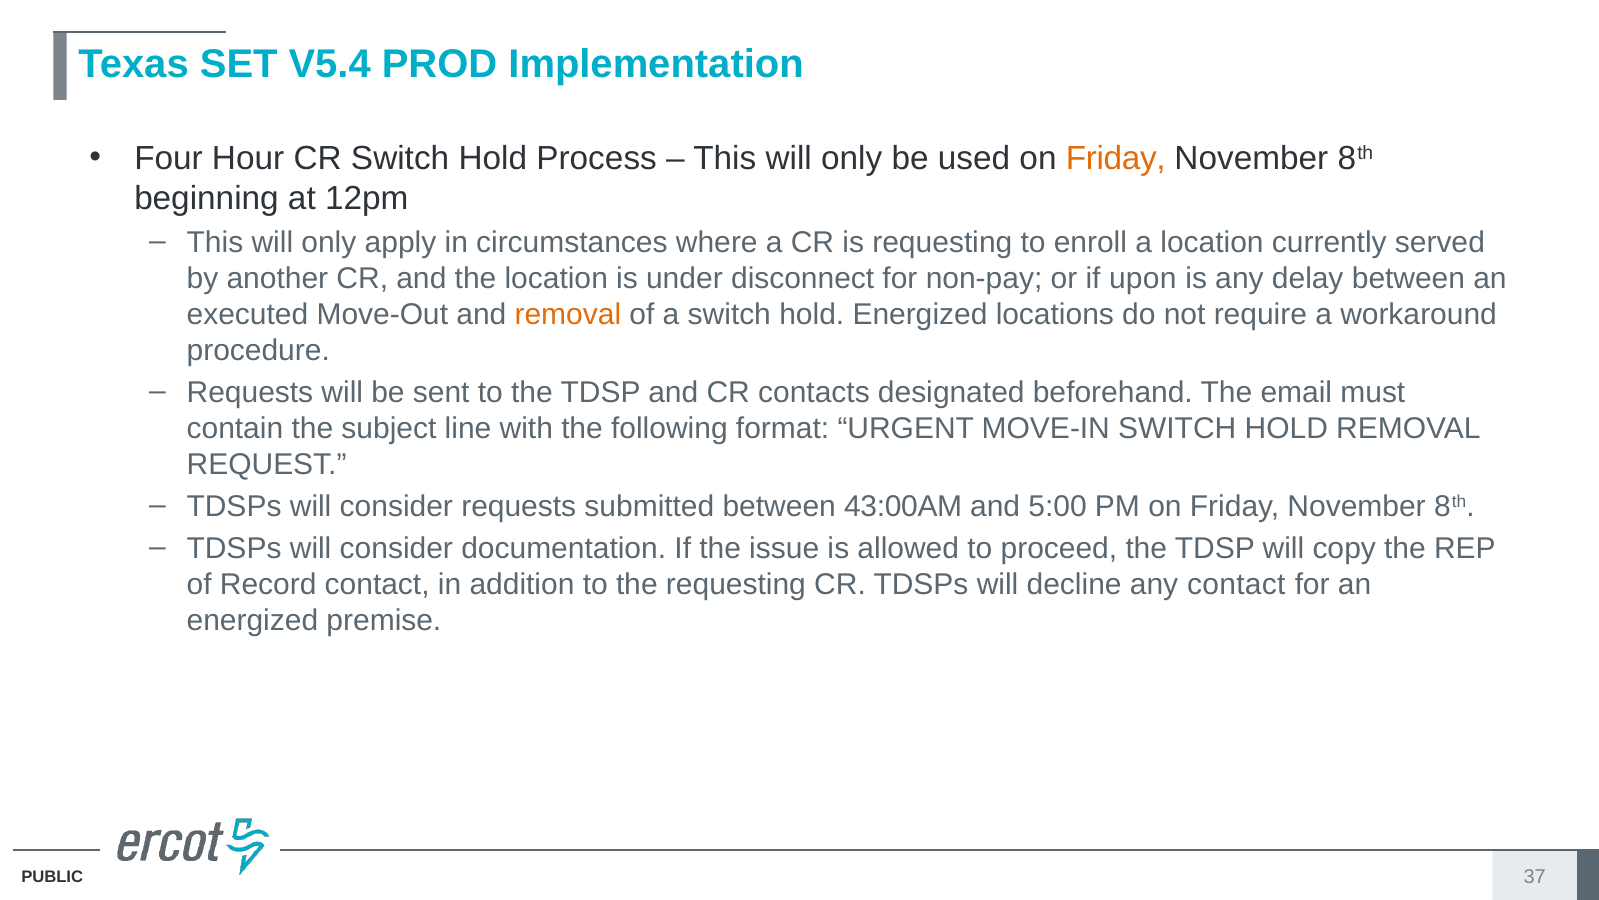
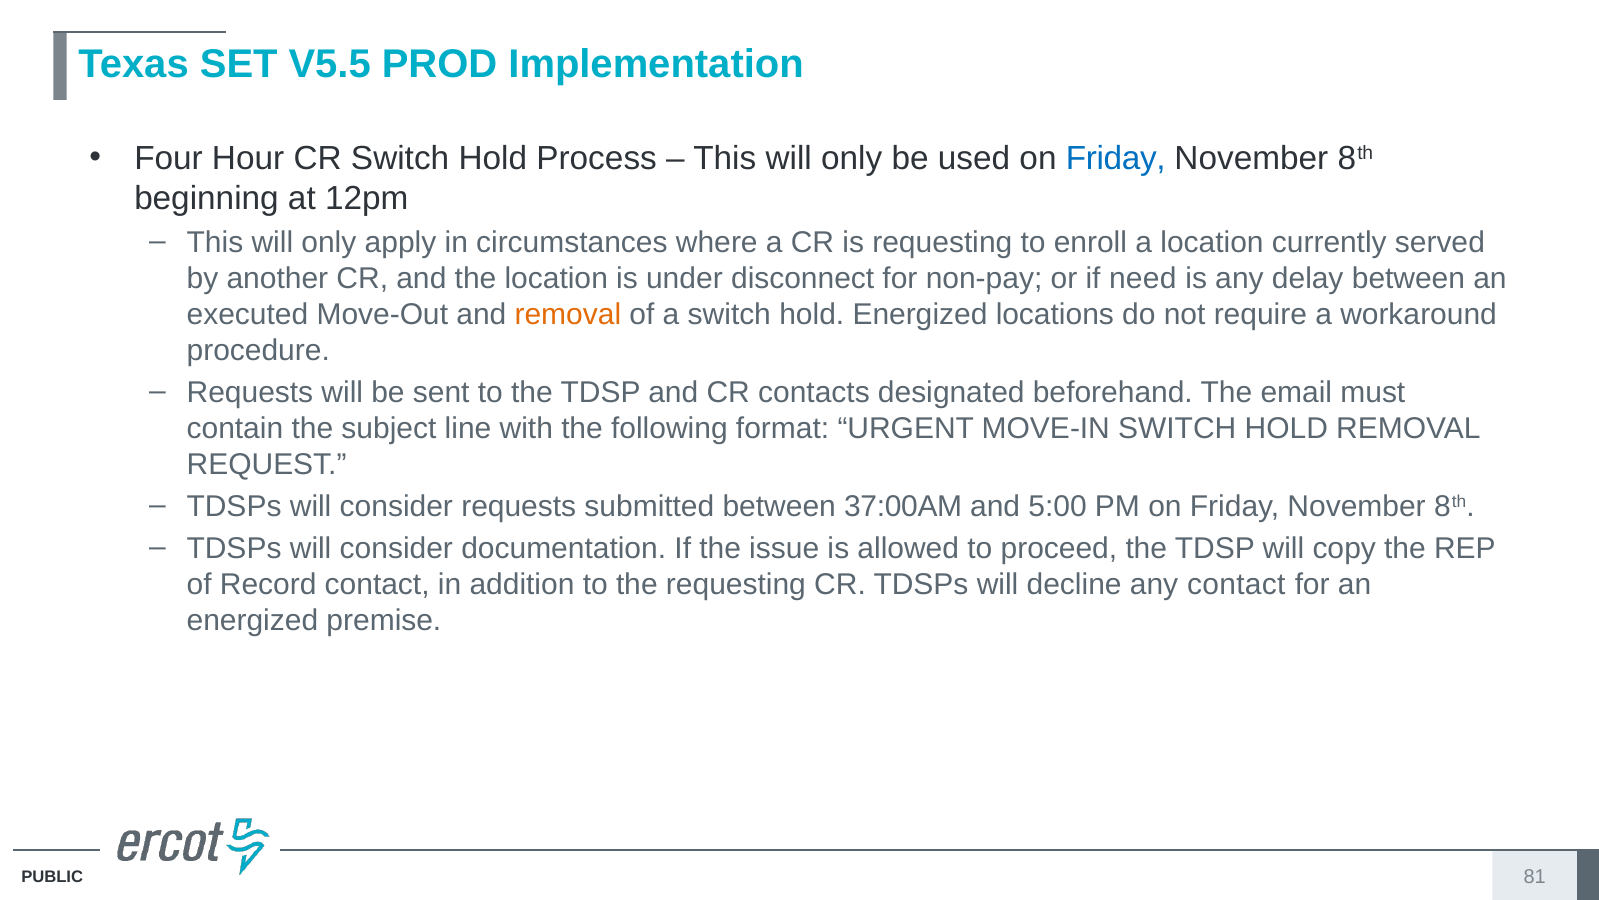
V5.4: V5.4 -> V5.5
Friday at (1116, 158) colour: orange -> blue
upon: upon -> need
43:00AM: 43:00AM -> 37:00AM
37: 37 -> 81
